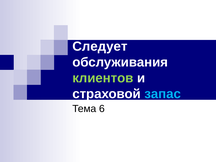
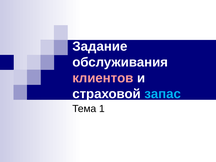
Следует: Следует -> Задание
клиентов colour: light green -> pink
6: 6 -> 1
